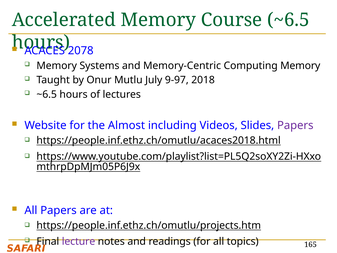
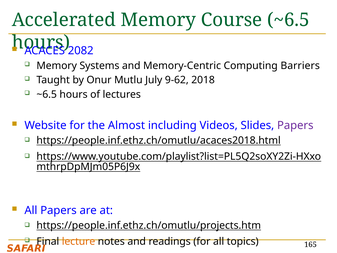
2078: 2078 -> 2082
Computing Memory: Memory -> Barriers
9-97: 9-97 -> 9-62
lecture colour: purple -> orange
